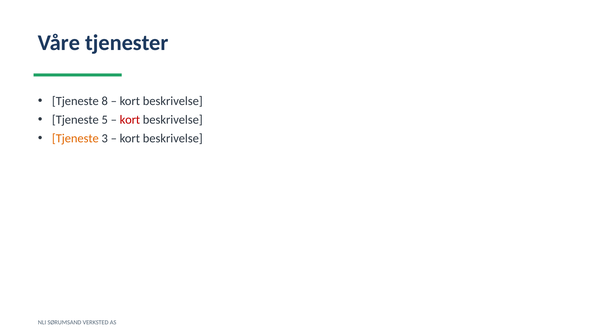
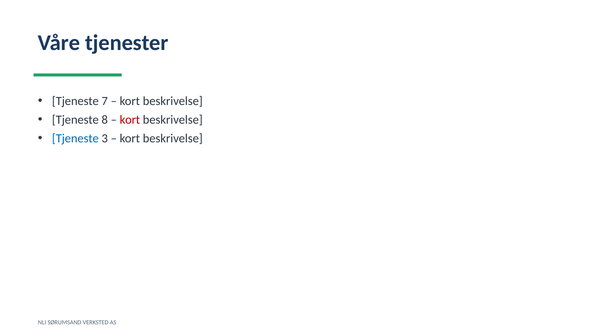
8: 8 -> 7
5: 5 -> 8
Tjeneste at (75, 138) colour: orange -> blue
